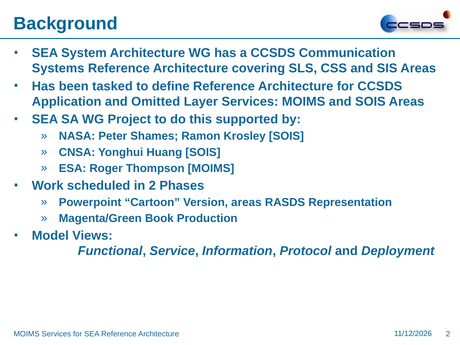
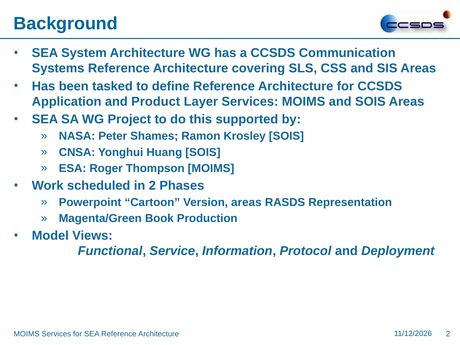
Omitted: Omitted -> Product
